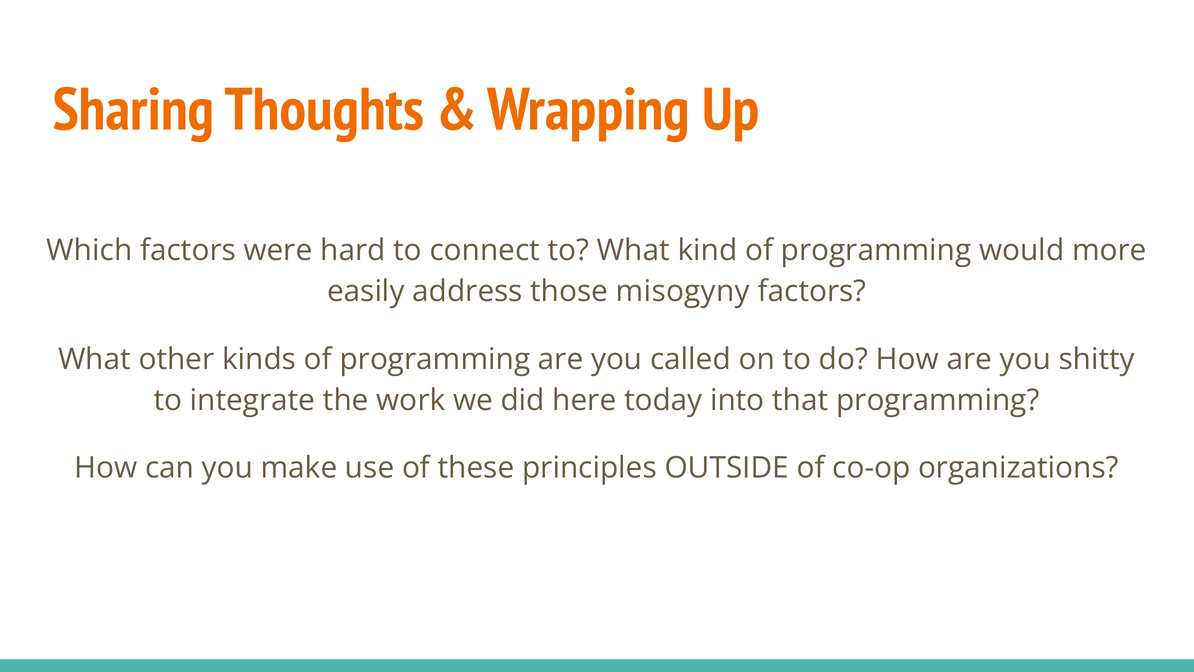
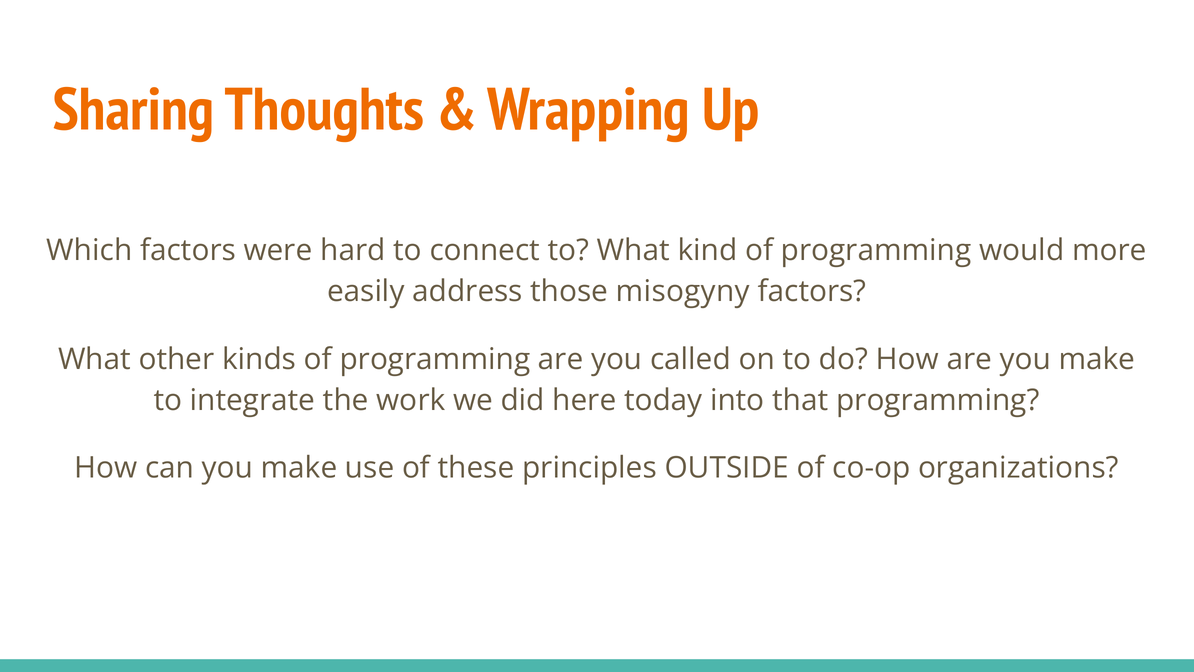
are you shitty: shitty -> make
